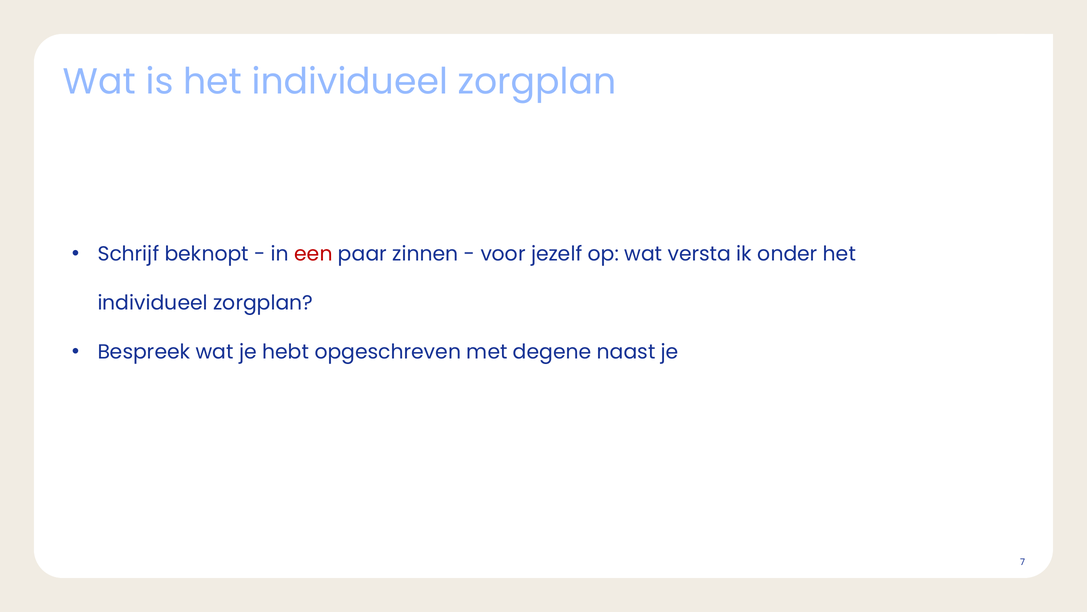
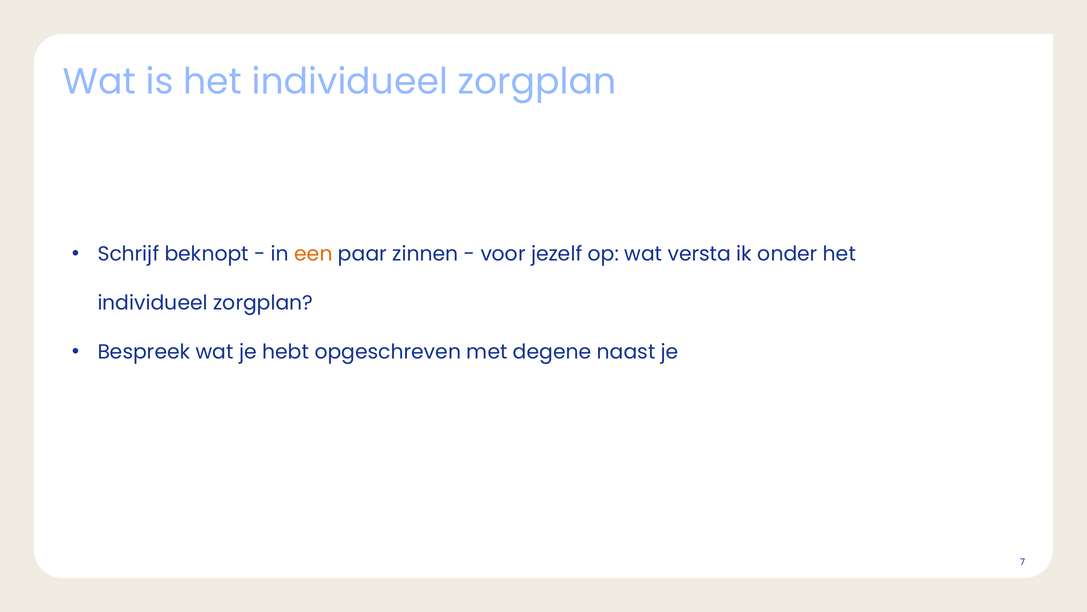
een colour: red -> orange
